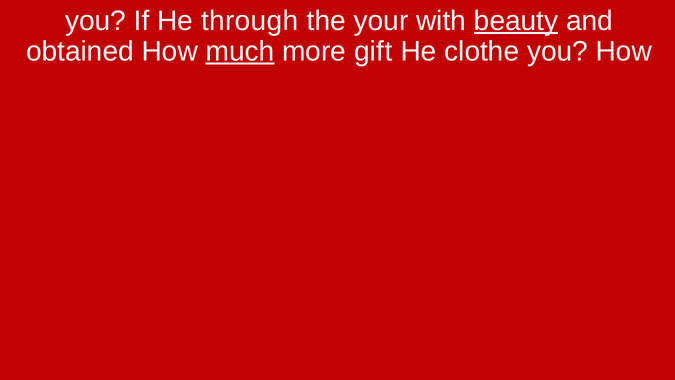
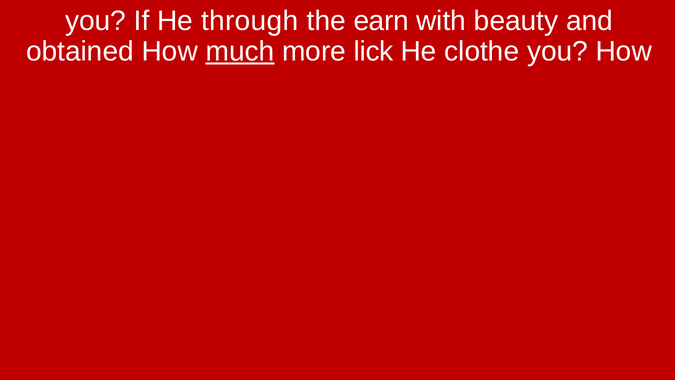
your: your -> earn
beauty underline: present -> none
gift: gift -> lick
